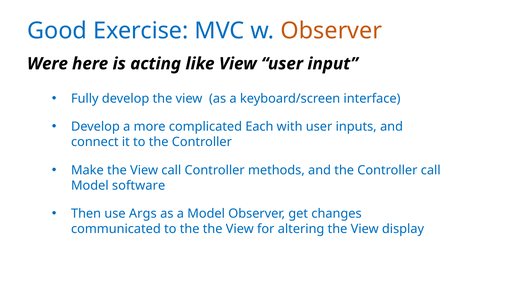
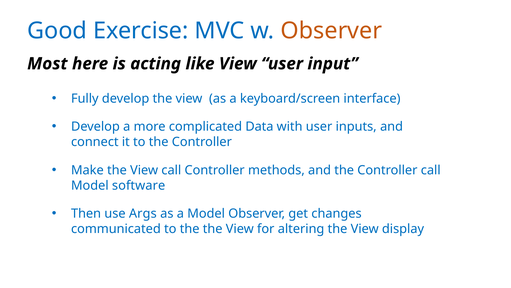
Were: Were -> Most
Each: Each -> Data
